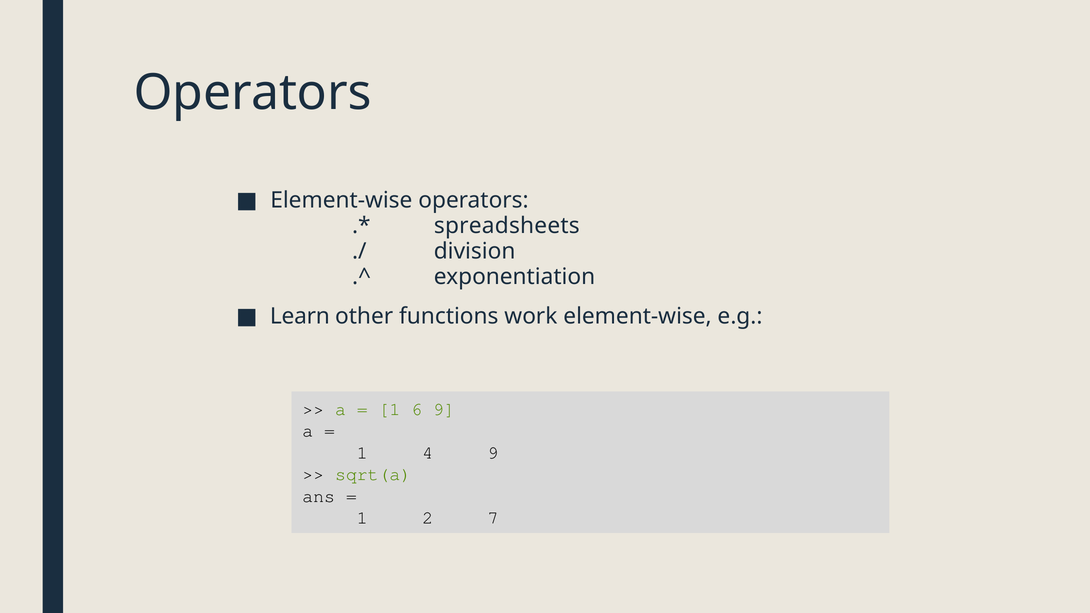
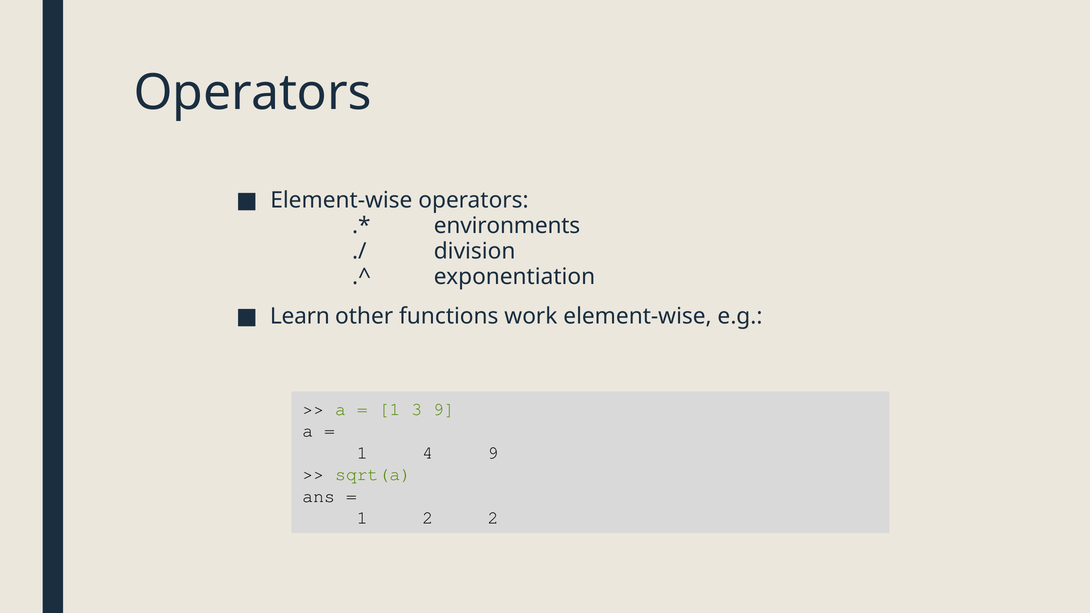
spreadsheets: spreadsheets -> environments
6: 6 -> 3
2 7: 7 -> 2
